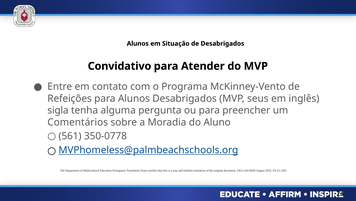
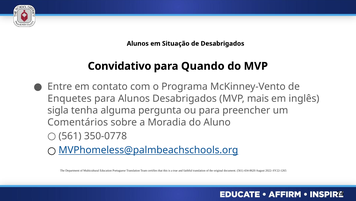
Atender: Atender -> Quando
Refeições: Refeições -> Enquetes
seus: seus -> mais
